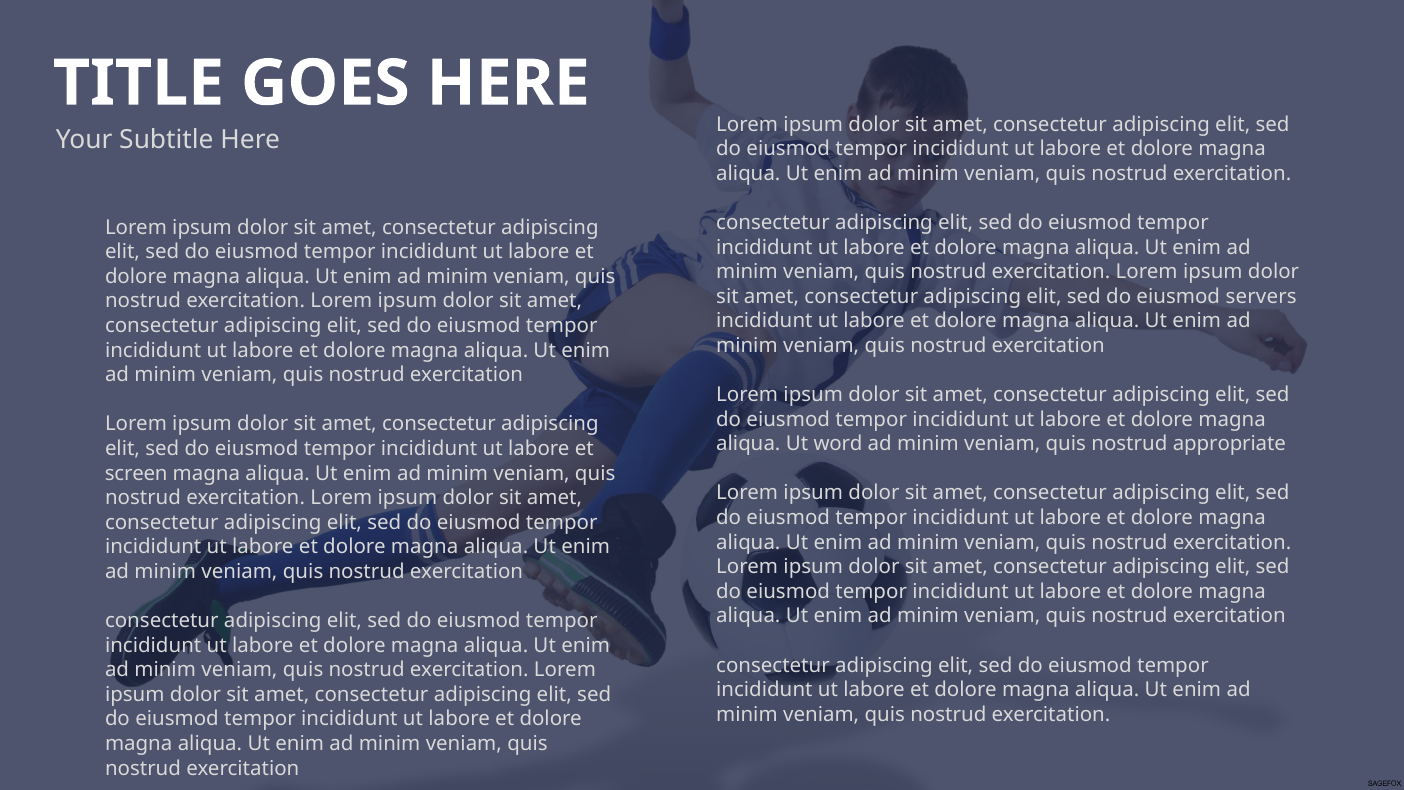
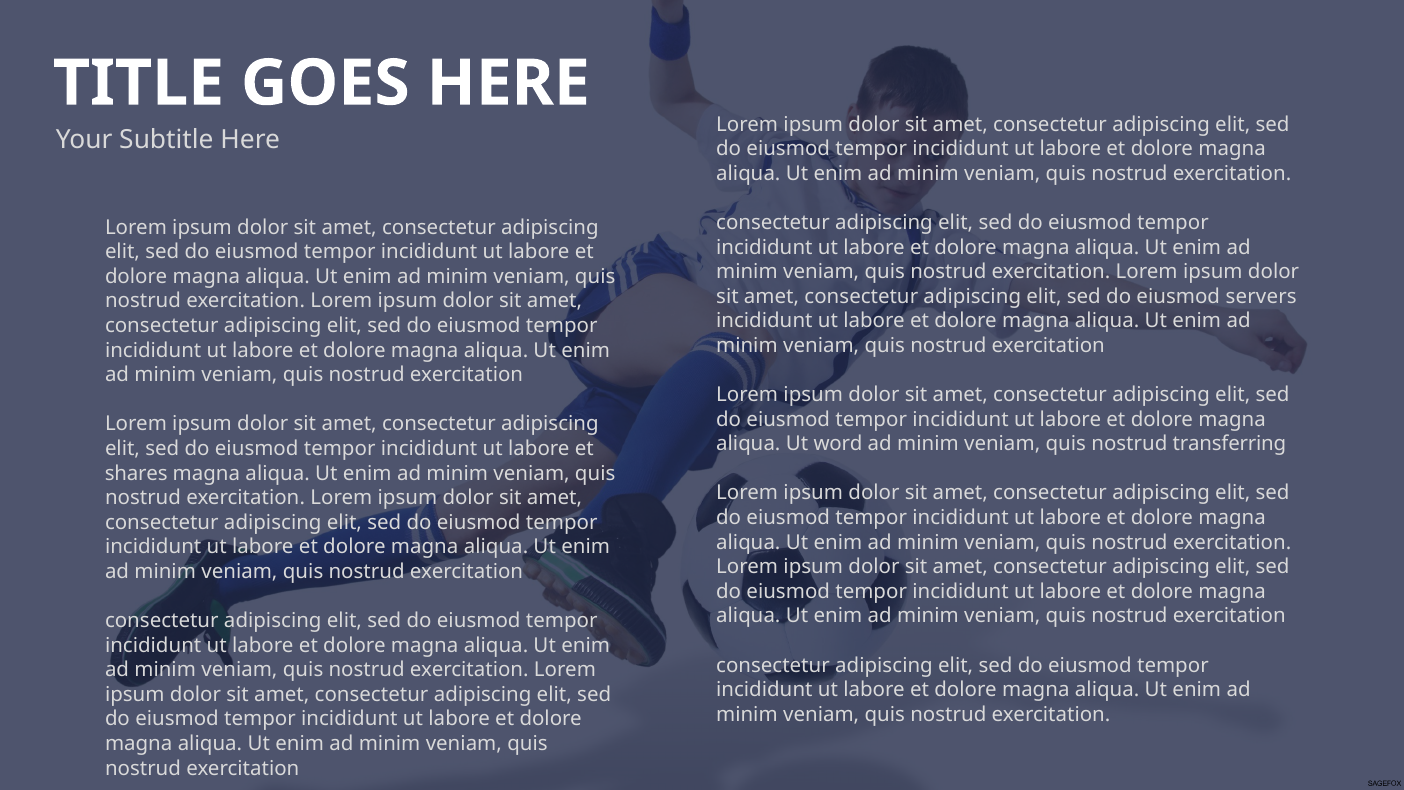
appropriate: appropriate -> transferring
screen: screen -> shares
